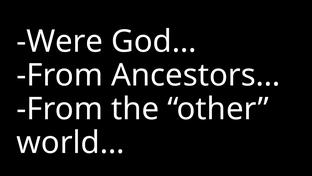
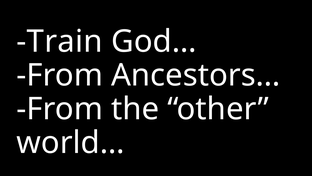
Were: Were -> Train
